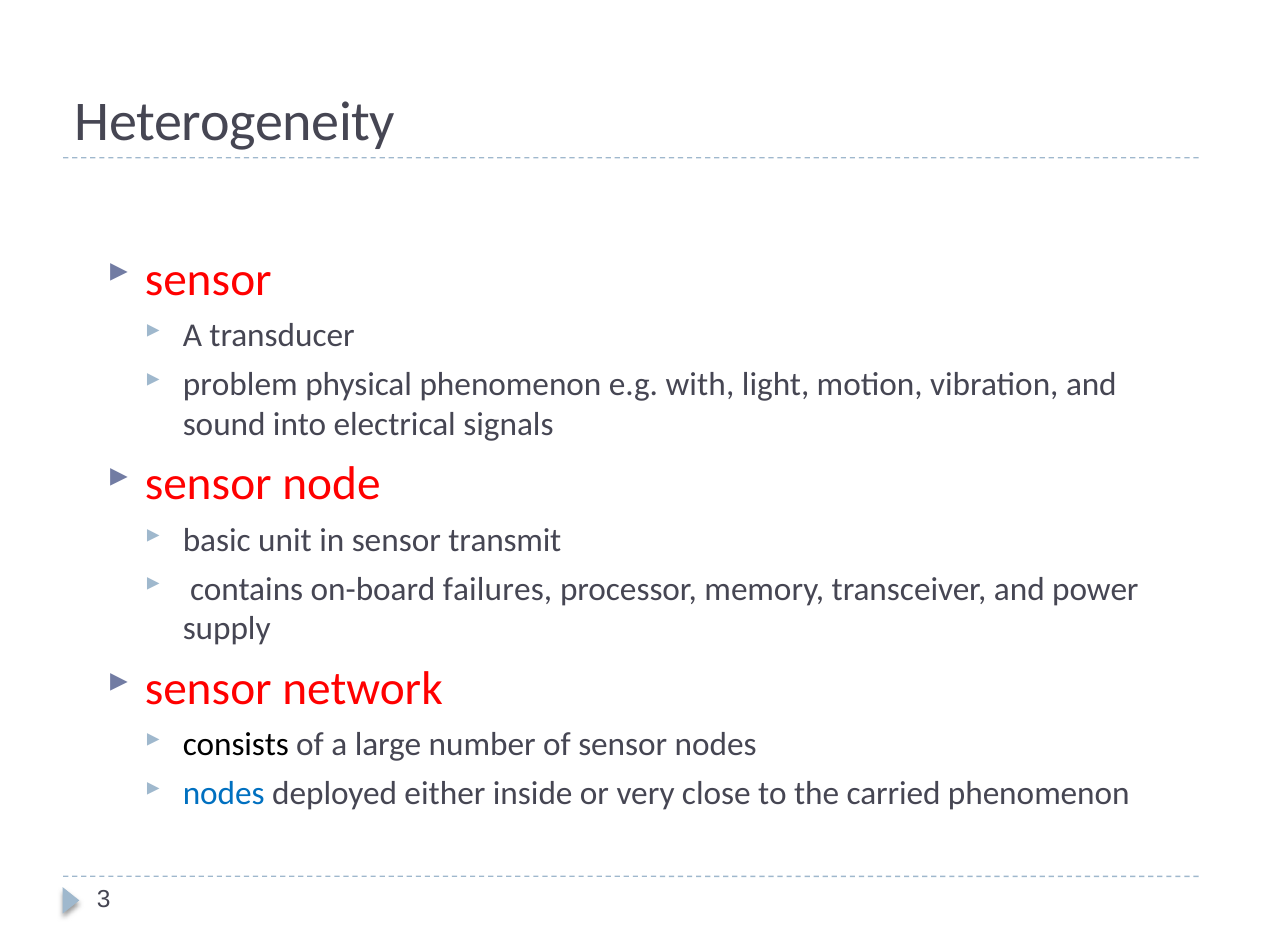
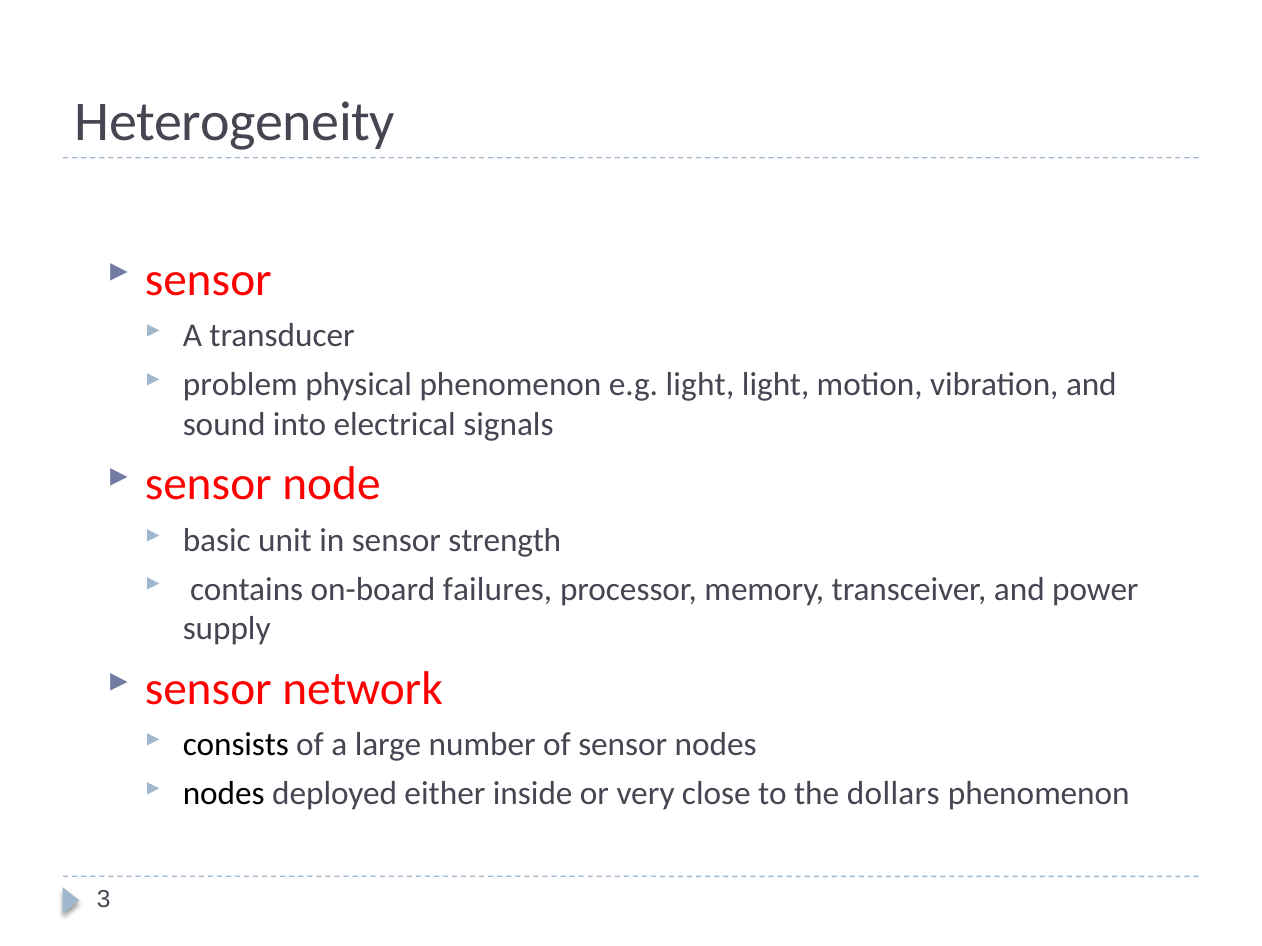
e.g with: with -> light
transmit: transmit -> strength
nodes at (224, 794) colour: blue -> black
carried: carried -> dollars
